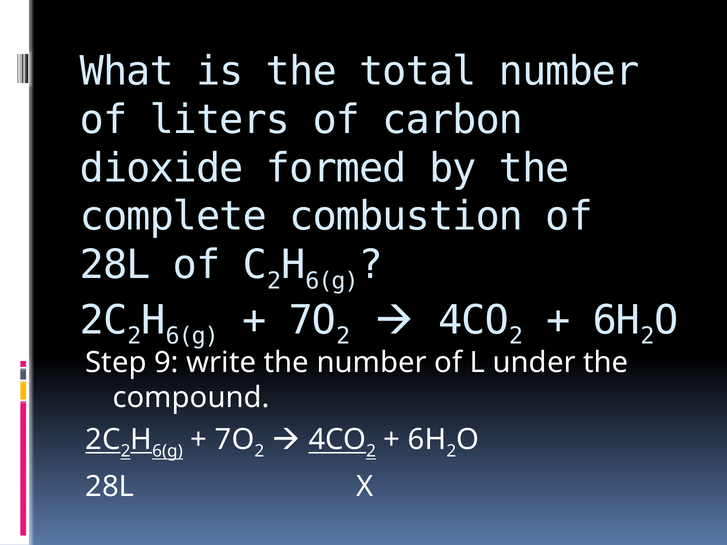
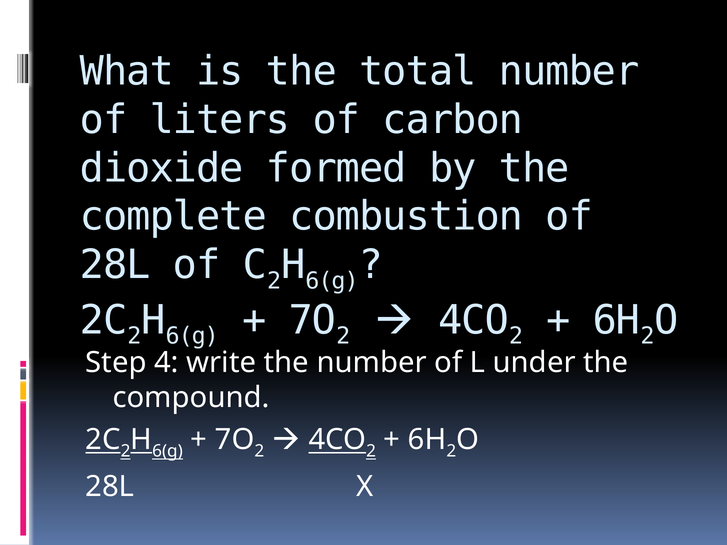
9: 9 -> 4
